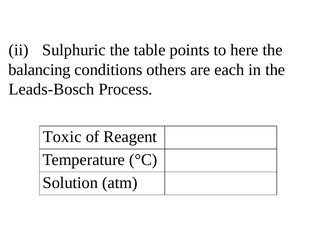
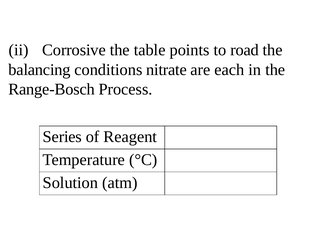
Sulphuric: Sulphuric -> Corrosive
here: here -> road
others: others -> nitrate
Leads-Bosch: Leads-Bosch -> Range-Bosch
Toxic: Toxic -> Series
